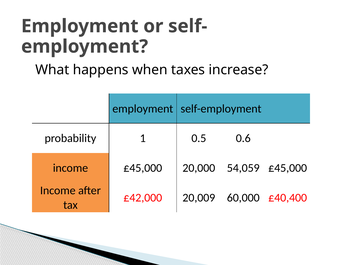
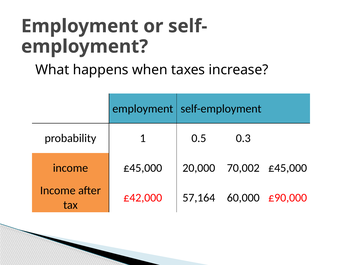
0.6: 0.6 -> 0.3
54,059: 54,059 -> 70,002
20,009: 20,009 -> 57,164
£40,400: £40,400 -> £90,000
